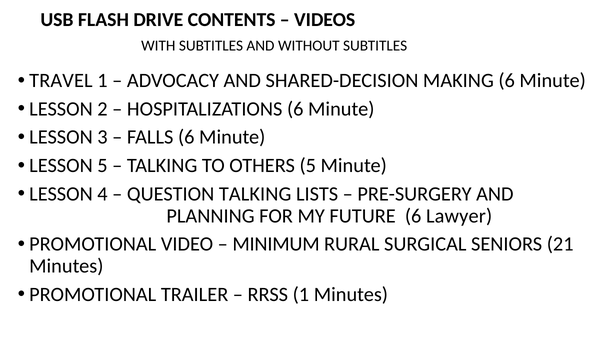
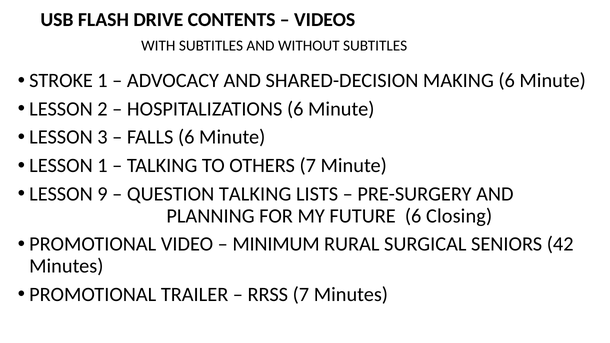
TRAVEL: TRAVEL -> STROKE
LESSON 5: 5 -> 1
OTHERS 5: 5 -> 7
4: 4 -> 9
Lawyer: Lawyer -> Closing
21: 21 -> 42
RRSS 1: 1 -> 7
